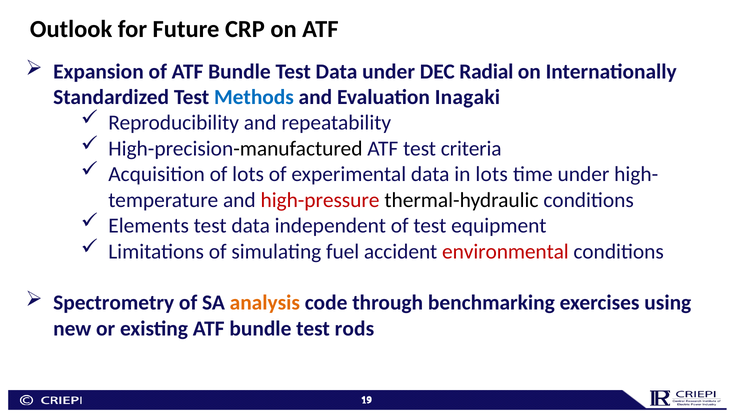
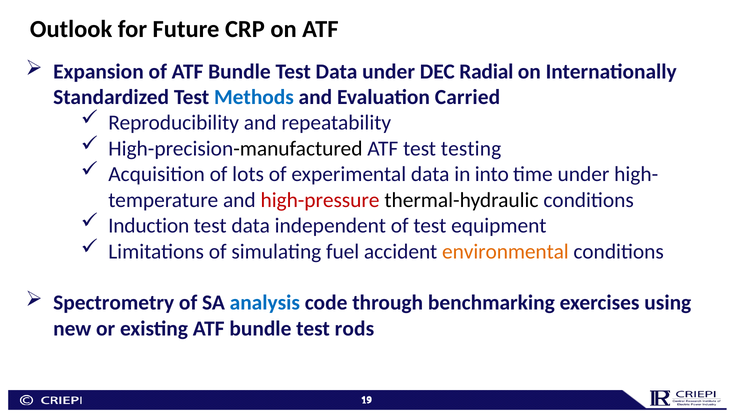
Inagaki: Inagaki -> Carried
criteria: criteria -> testing
in lots: lots -> into
Elements: Elements -> Induction
environmental colour: red -> orange
analysis colour: orange -> blue
